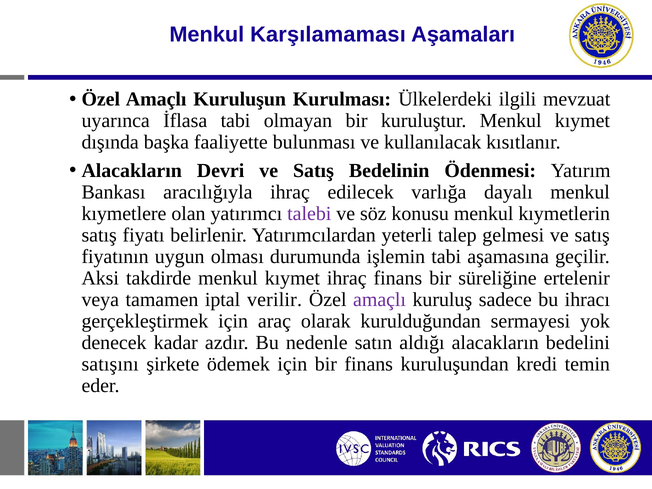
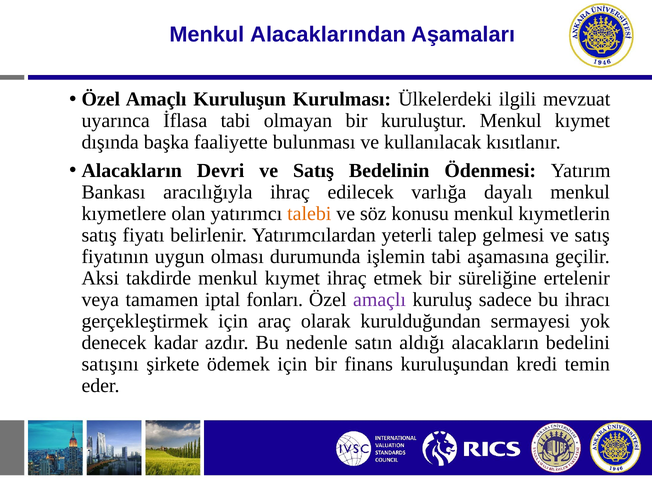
Karşılamaması: Karşılamaması -> Alacaklarından
talebi colour: purple -> orange
ihraç finans: finans -> etmek
verilir: verilir -> fonları
